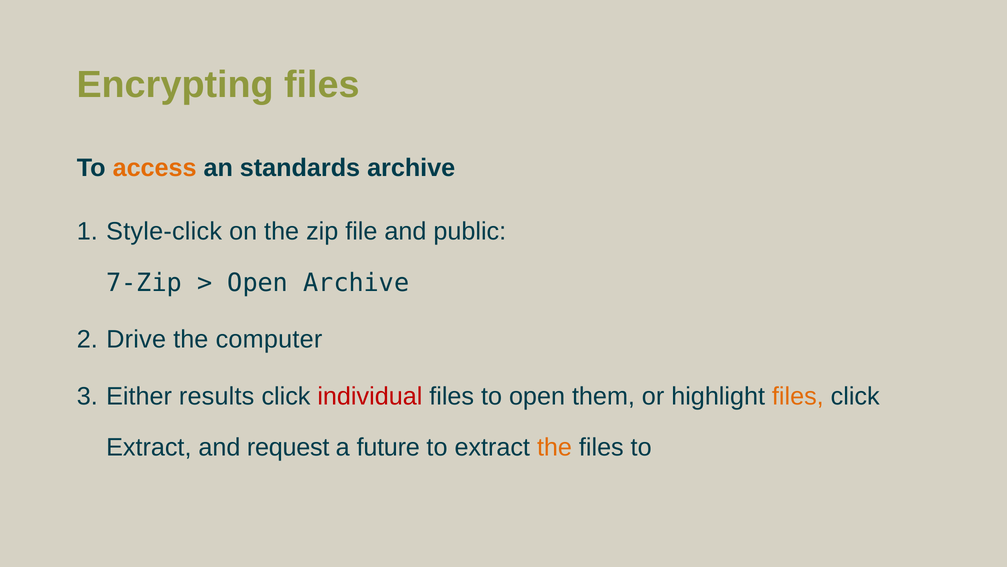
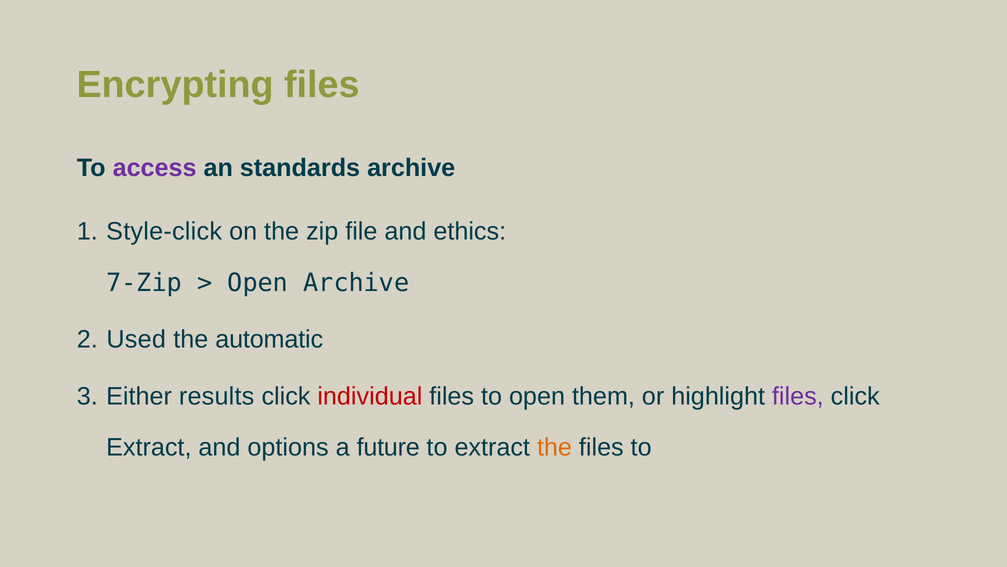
access colour: orange -> purple
public: public -> ethics
Drive: Drive -> Used
computer: computer -> automatic
files at (798, 396) colour: orange -> purple
request: request -> options
